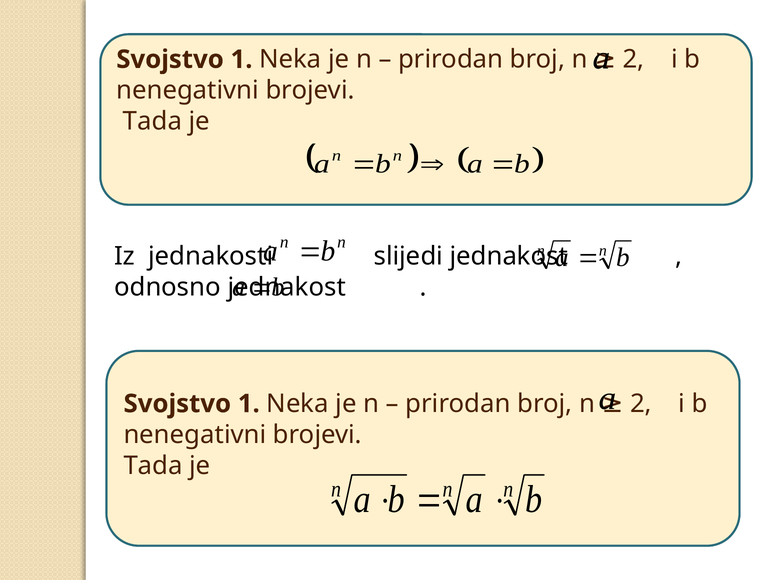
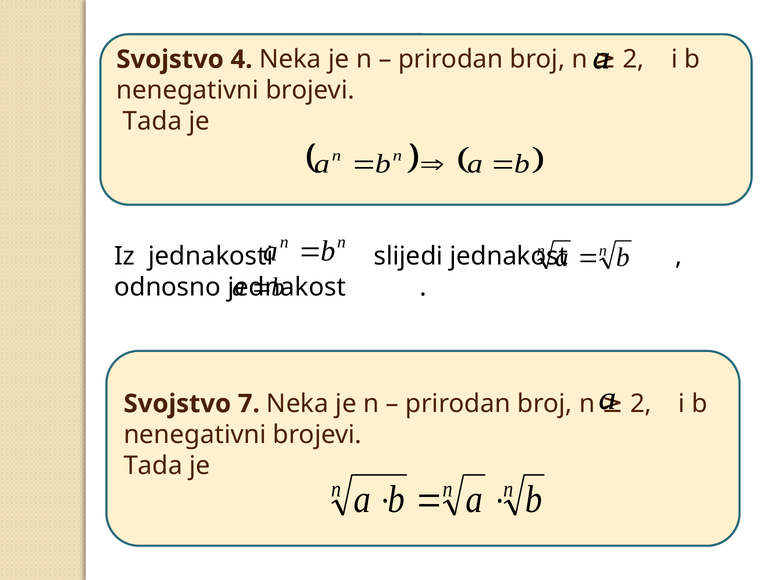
1 at (242, 59): 1 -> 4
1 at (249, 404): 1 -> 7
